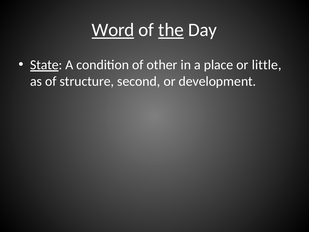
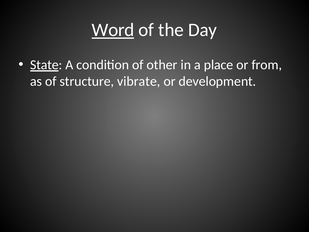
the underline: present -> none
little: little -> from
second: second -> vibrate
